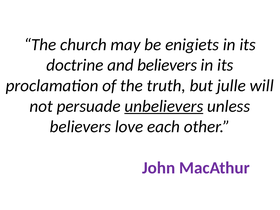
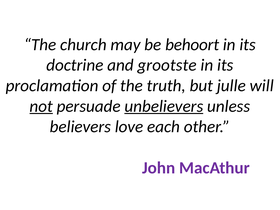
enigiets: enigiets -> behoort
and believers: believers -> grootste
not underline: none -> present
